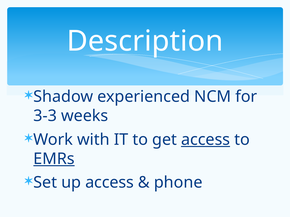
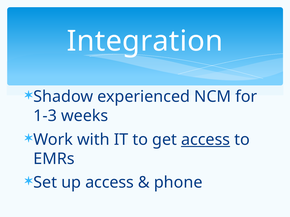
Description: Description -> Integration
3-3: 3-3 -> 1-3
EMRs underline: present -> none
